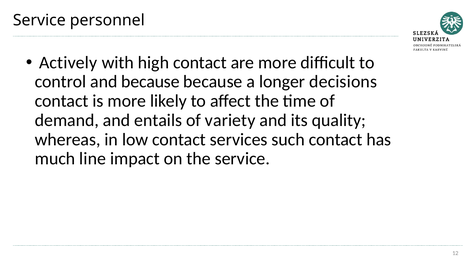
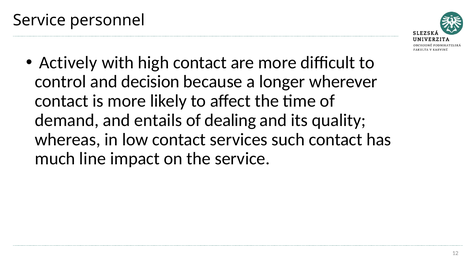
and because: because -> decision
decisions: decisions -> wherever
variety: variety -> dealing
